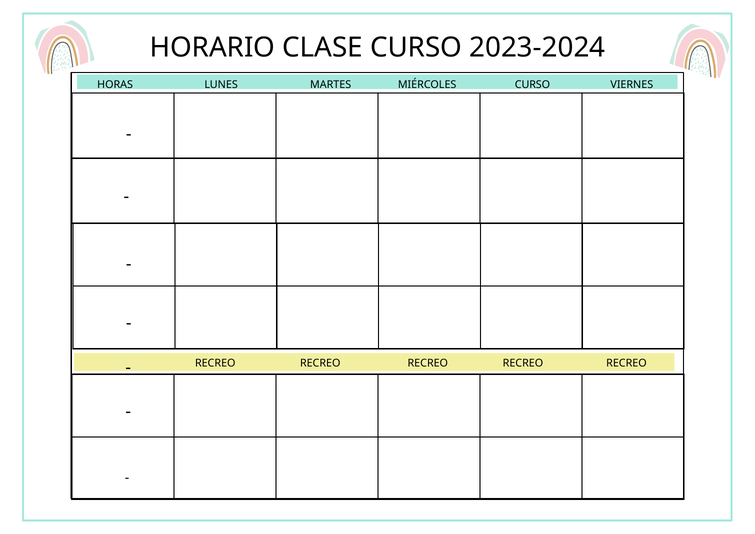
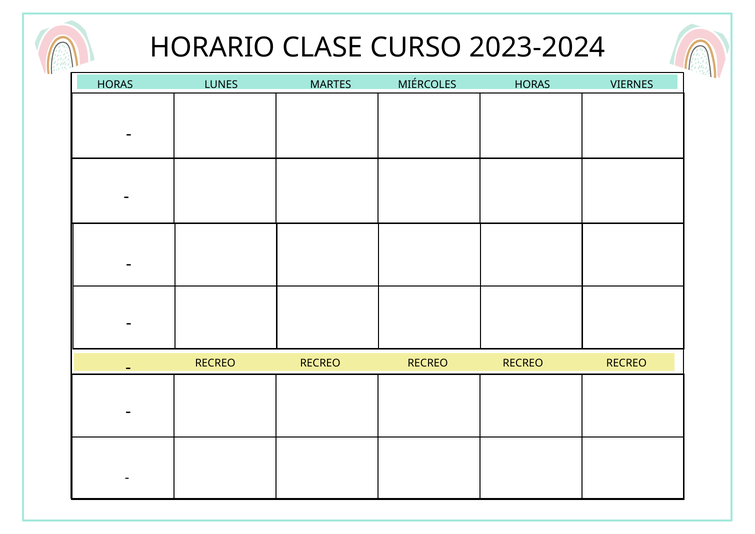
CURSO at (532, 85): CURSO -> HORAS
